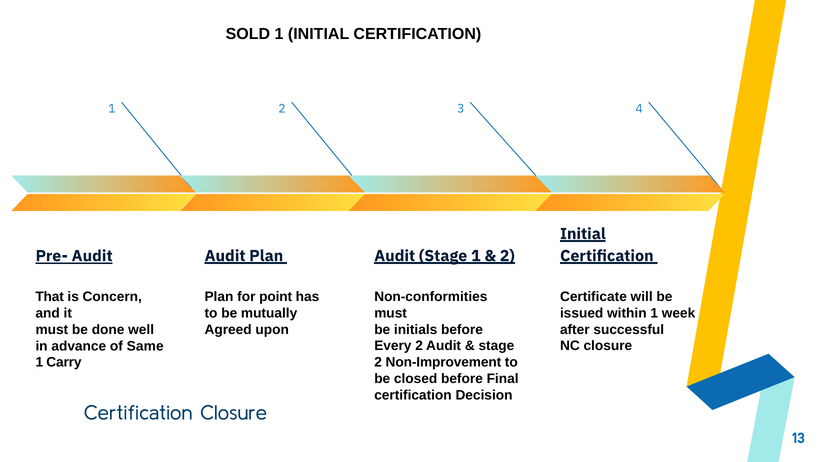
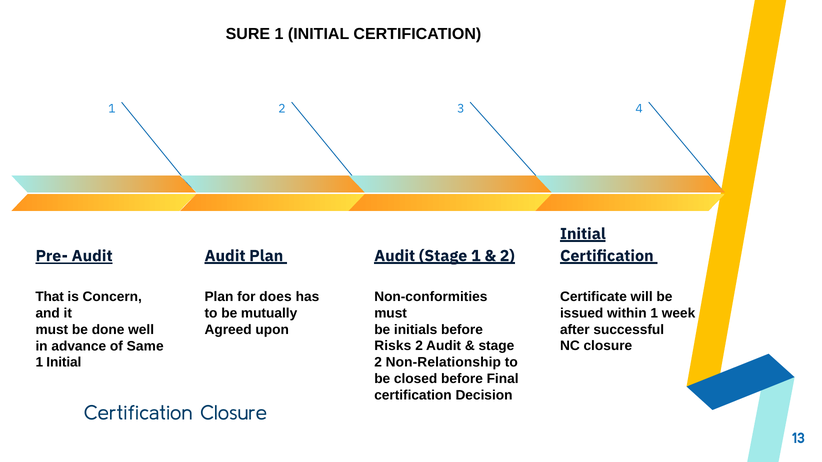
SOLD: SOLD -> SURE
point: point -> does
Every: Every -> Risks
Carry at (64, 363): Carry -> Initial
Non-Improvement: Non-Improvement -> Non-Relationship
